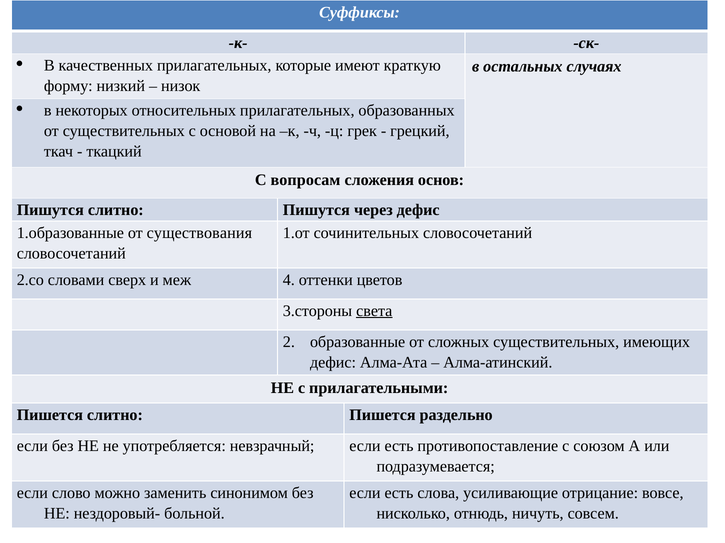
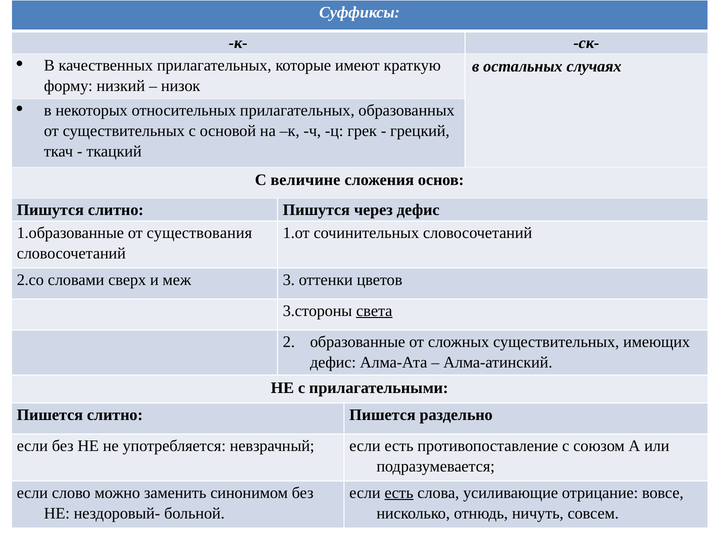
вопросам: вопросам -> величине
4: 4 -> 3
есть at (399, 493) underline: none -> present
